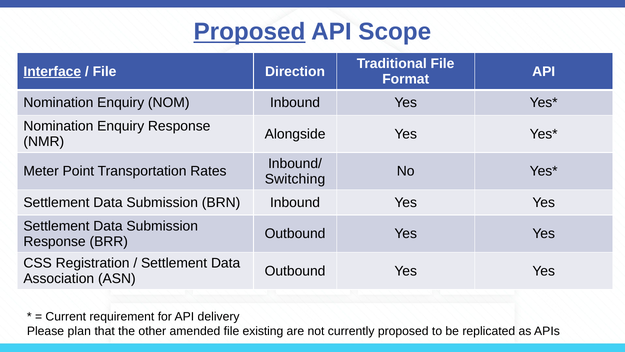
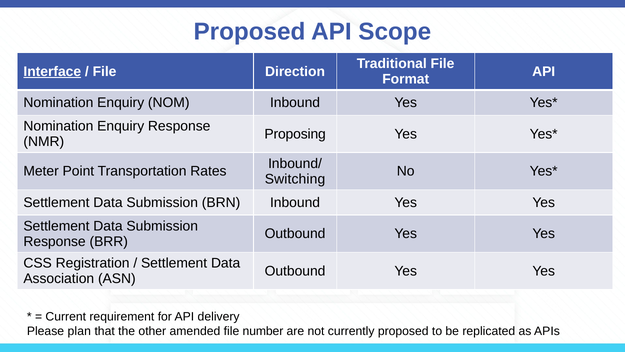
Proposed at (250, 32) underline: present -> none
Alongside: Alongside -> Proposing
existing: existing -> number
